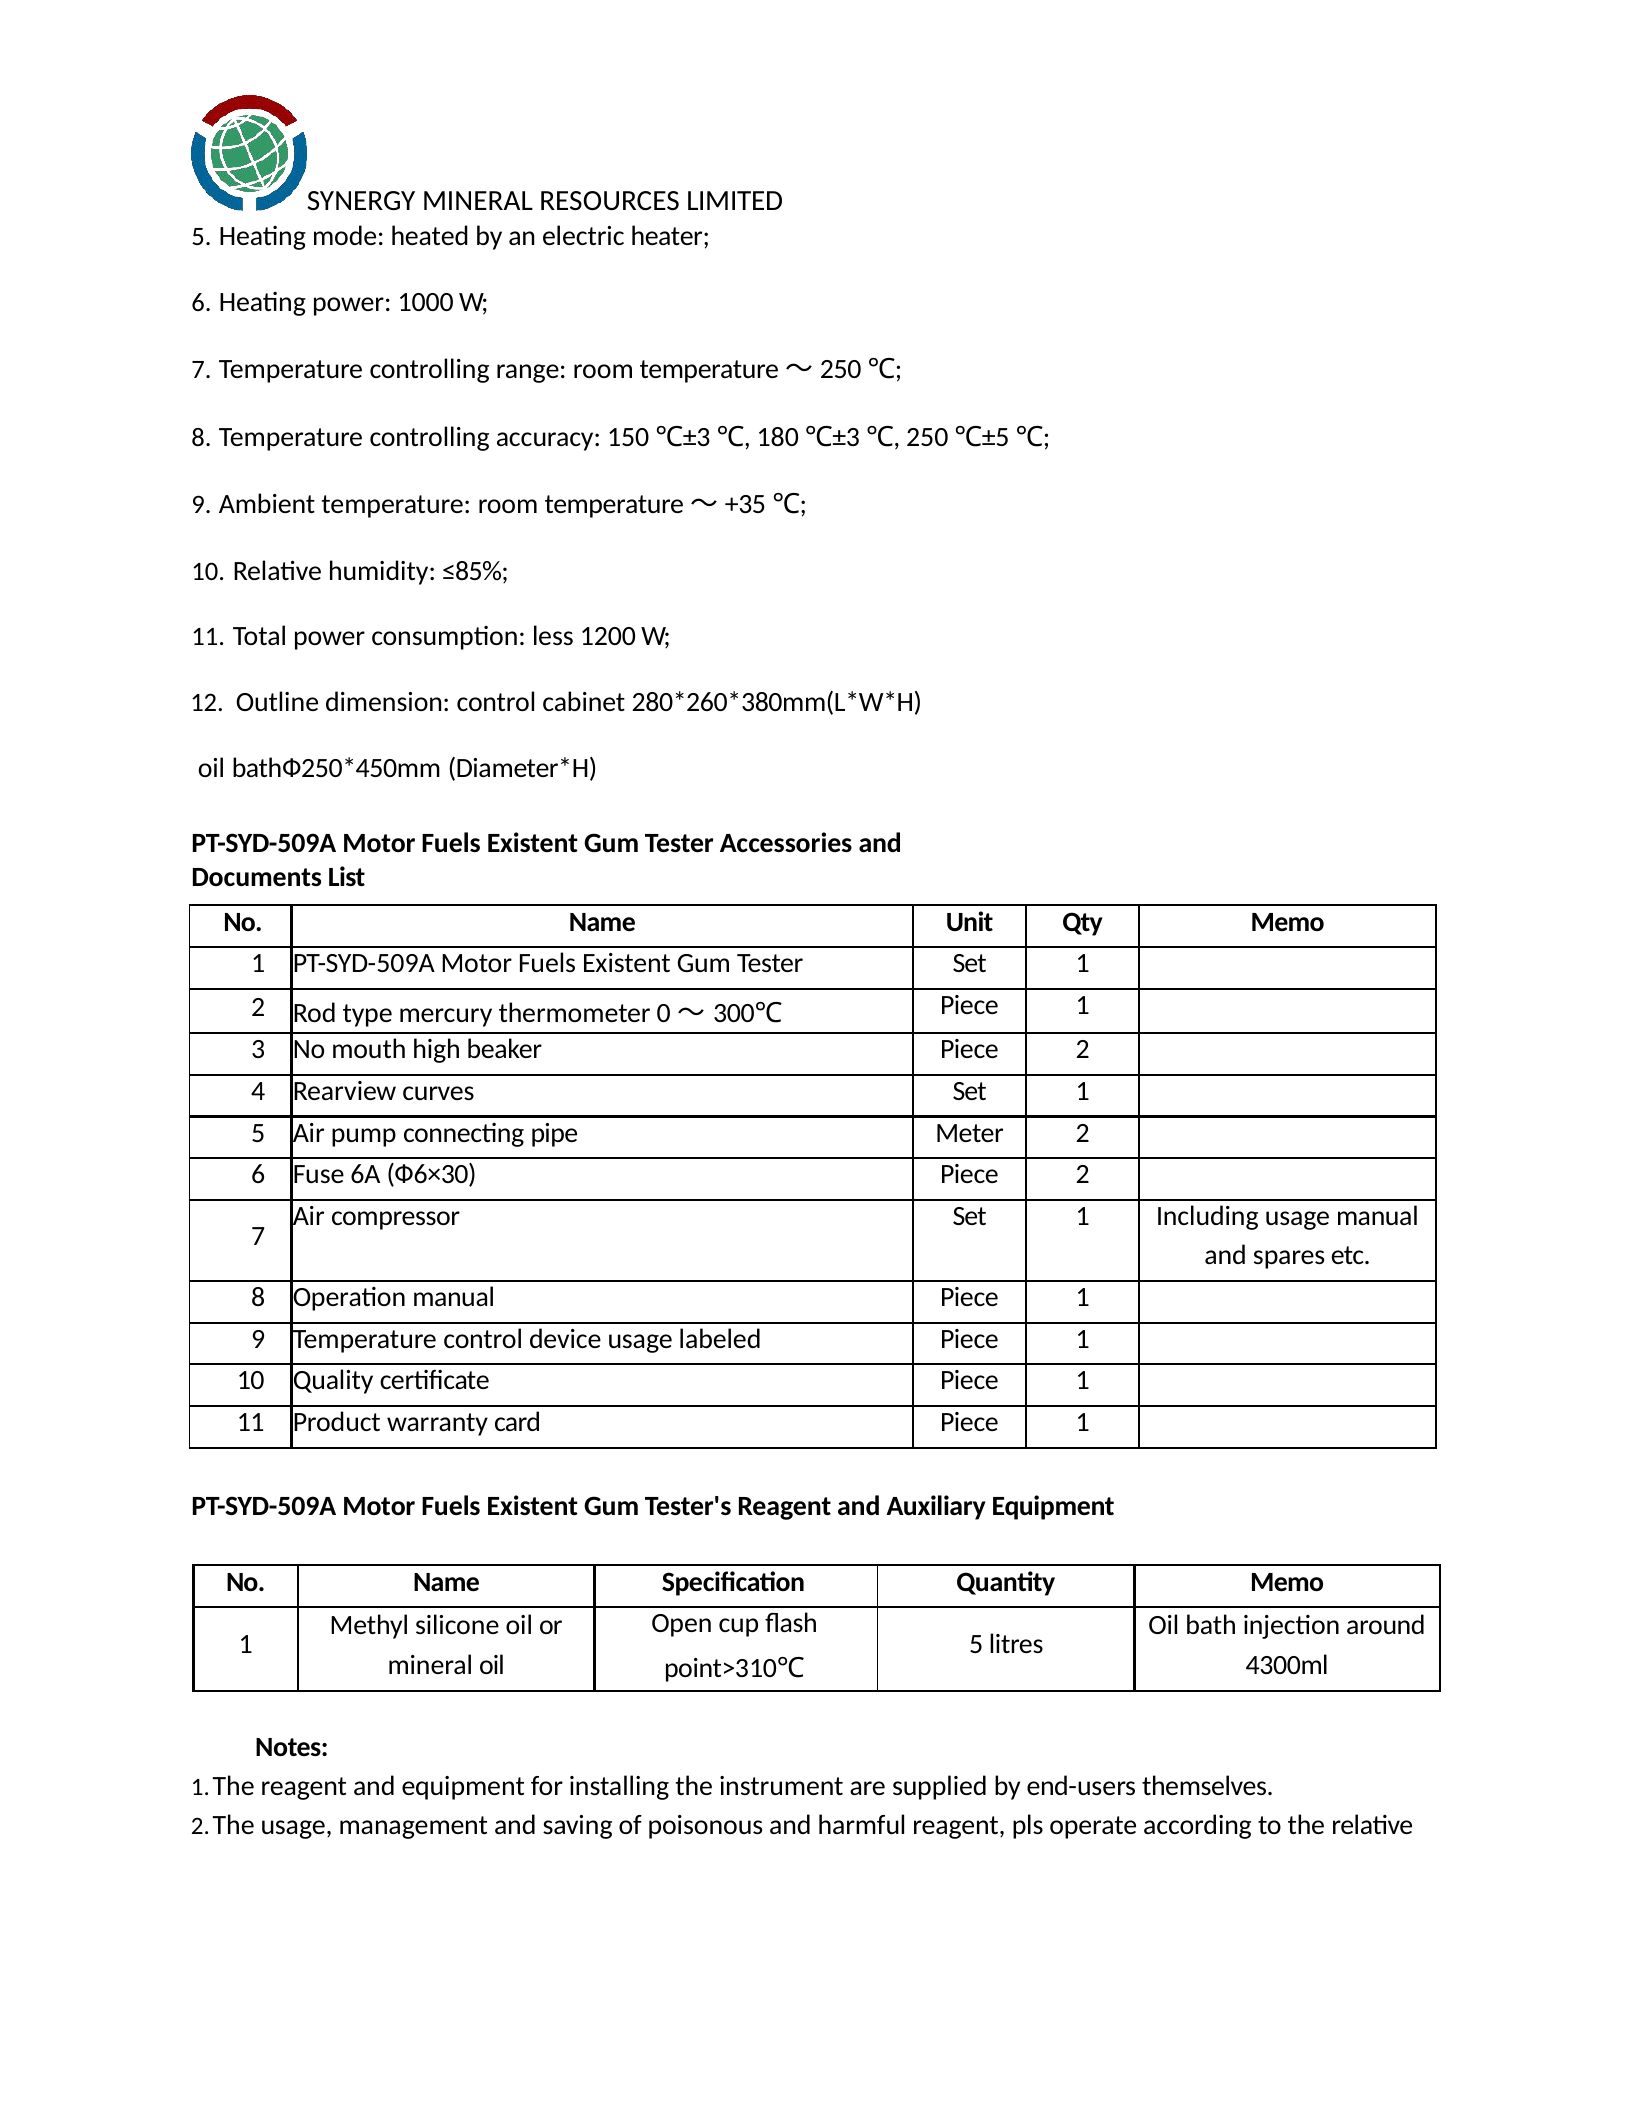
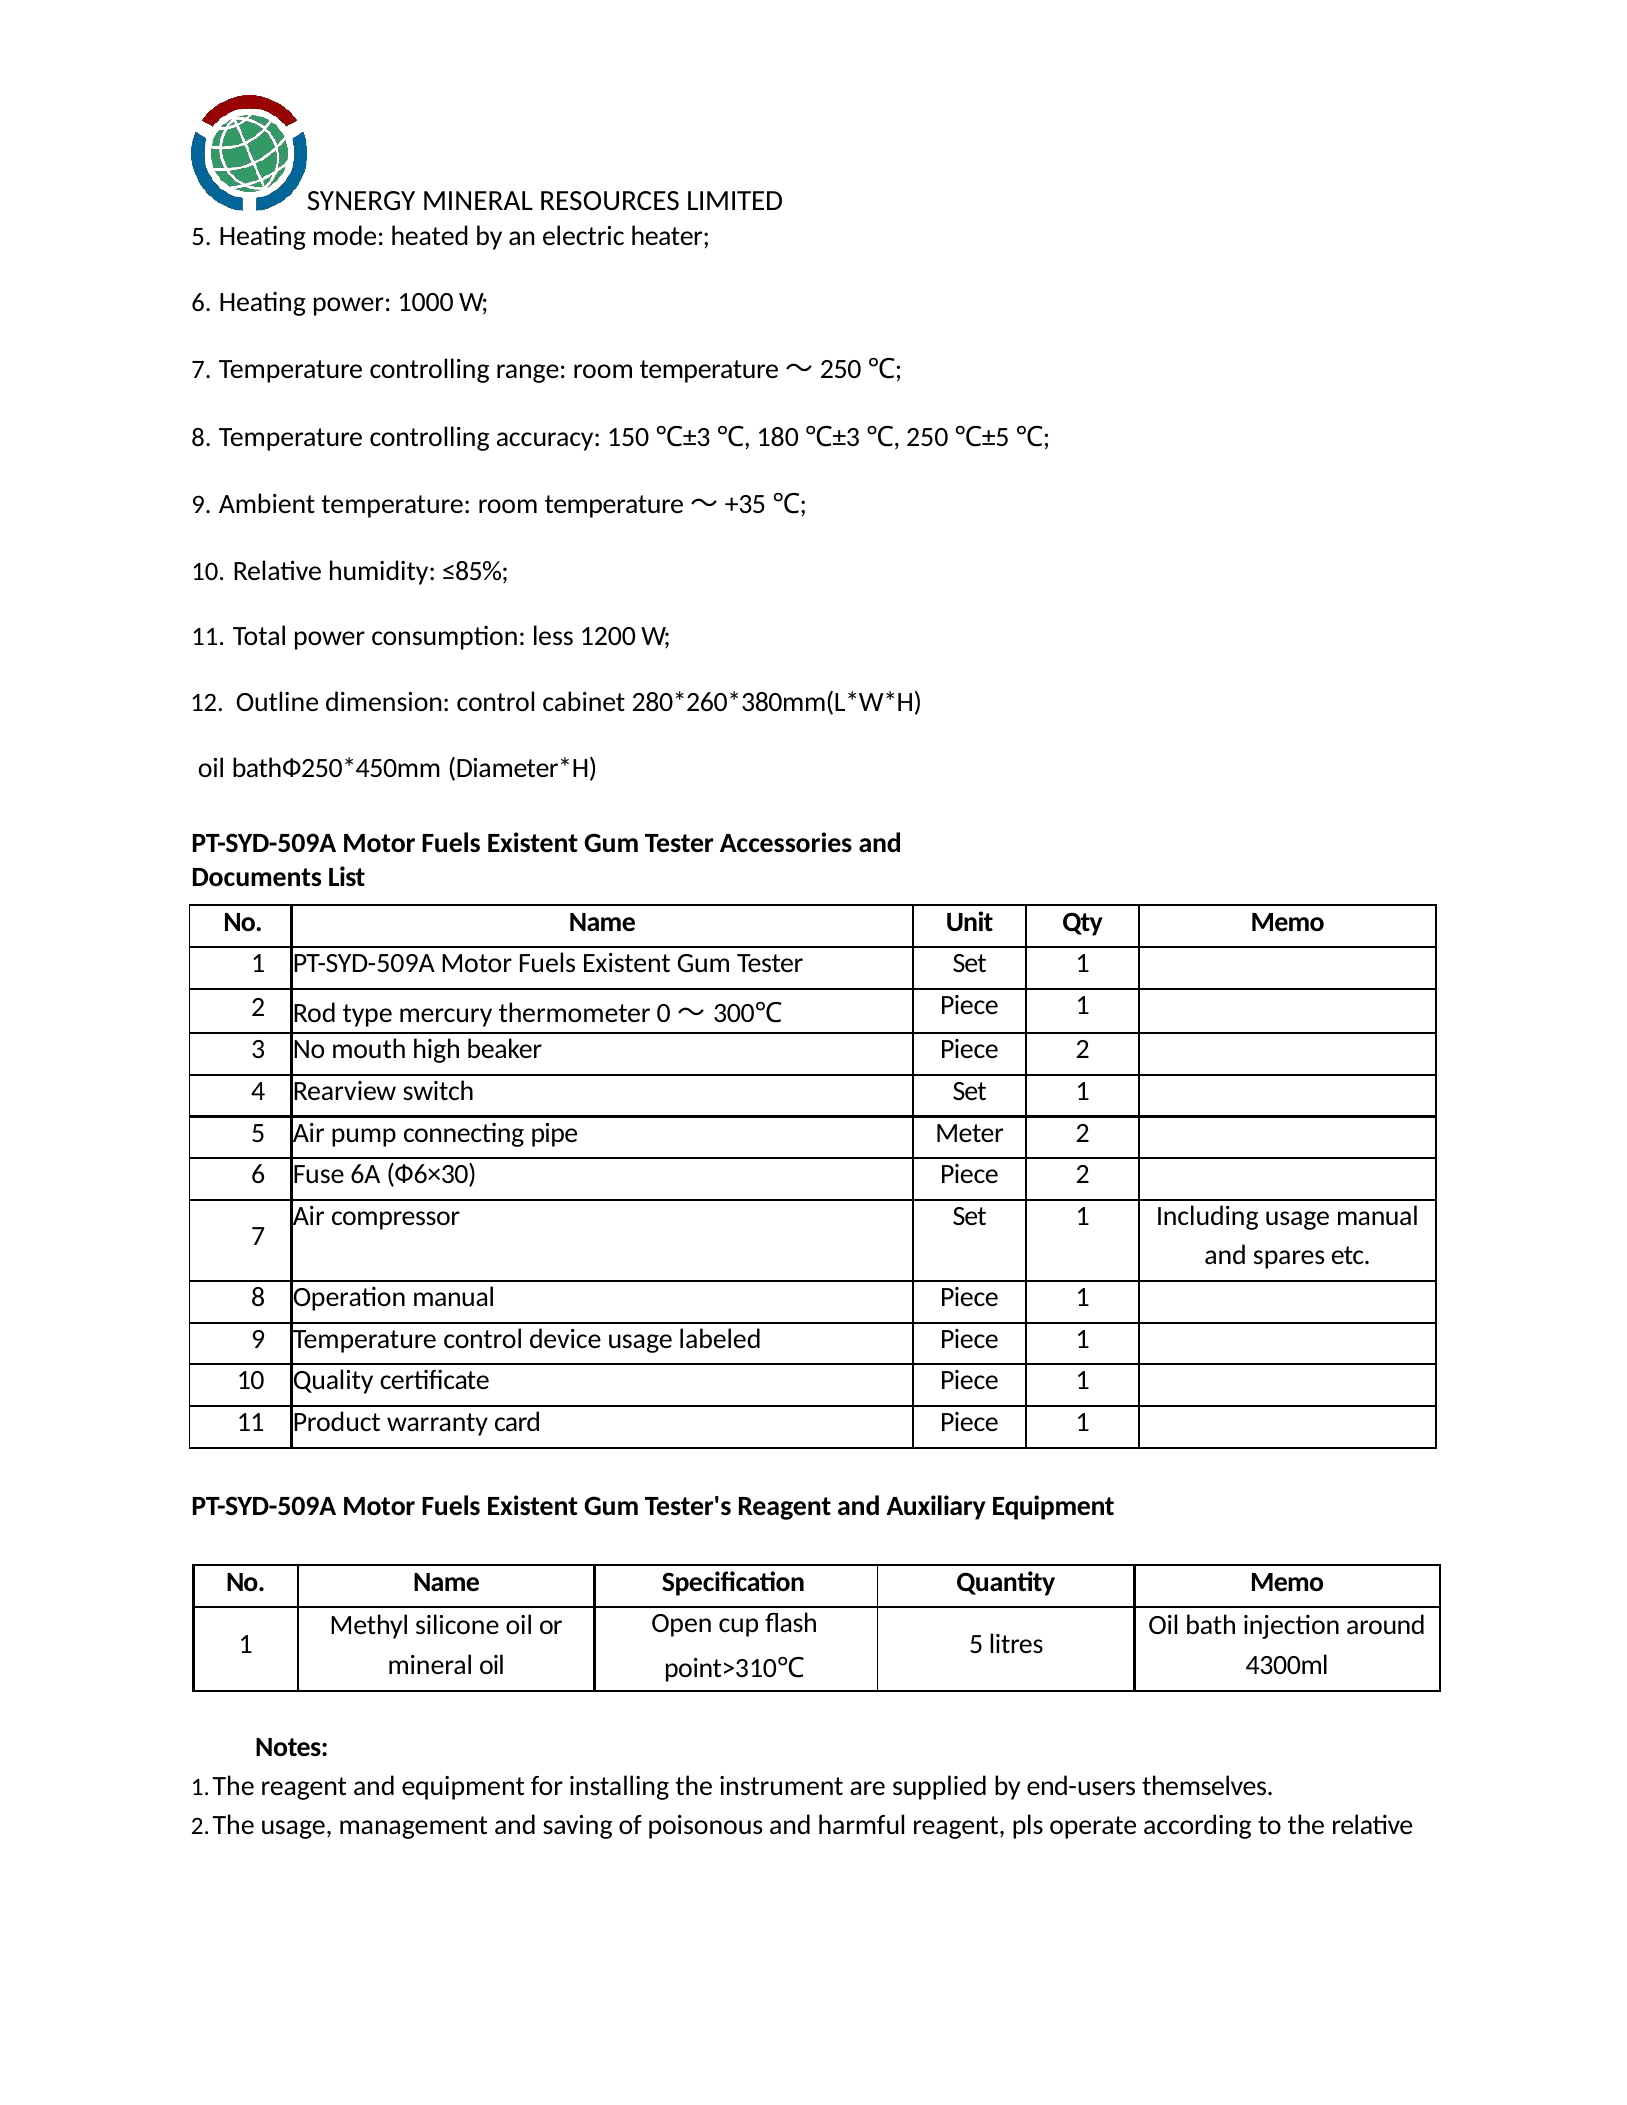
curves: curves -> switch
